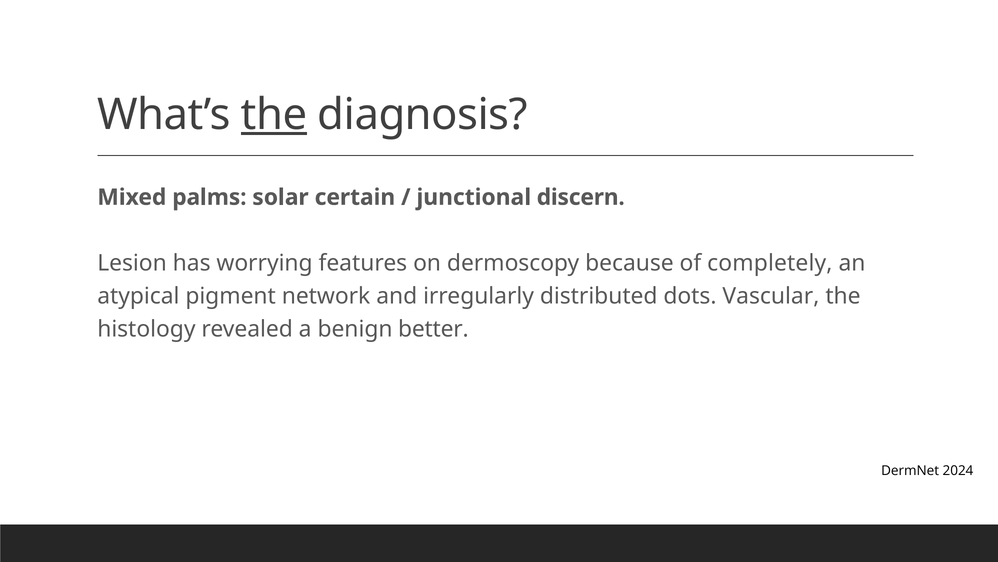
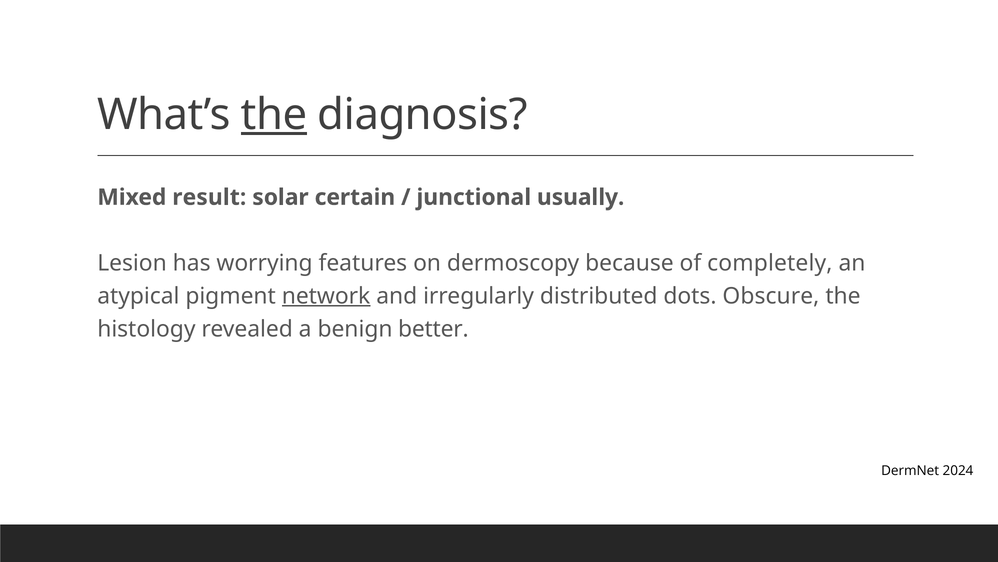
palms: palms -> result
discern: discern -> usually
network underline: none -> present
Vascular: Vascular -> Obscure
